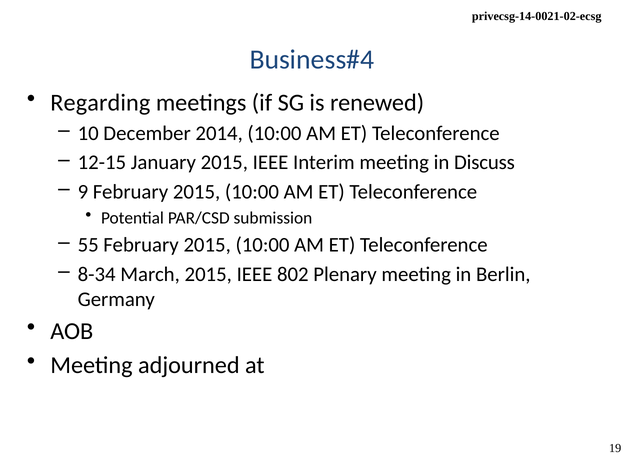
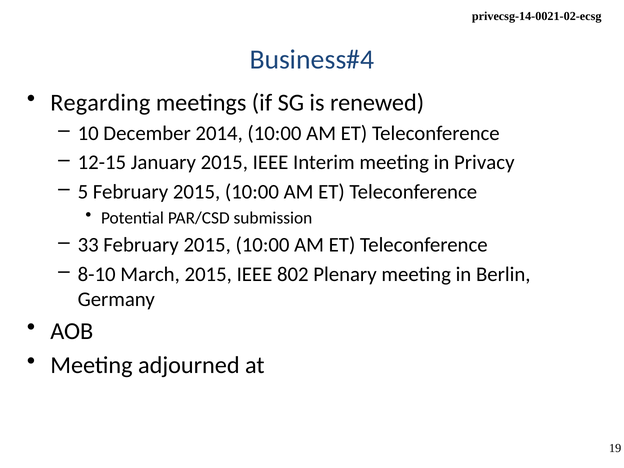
Discuss: Discuss -> Privacy
9: 9 -> 5
55: 55 -> 33
8-34: 8-34 -> 8-10
